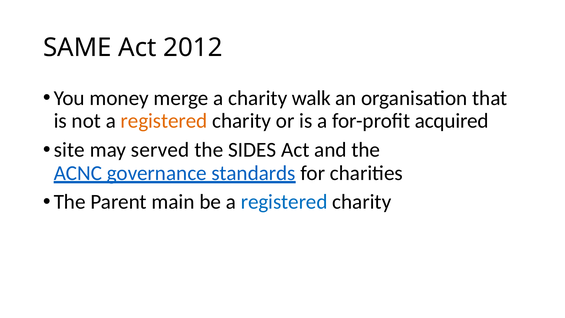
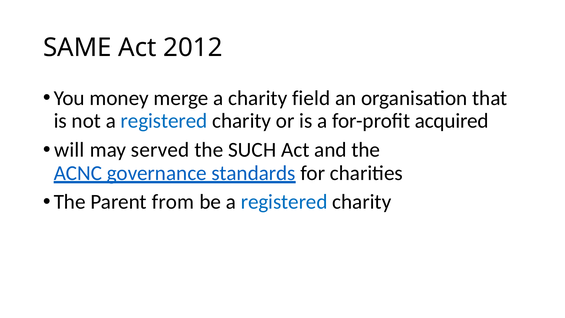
walk: walk -> field
registered at (164, 121) colour: orange -> blue
site: site -> will
SIDES: SIDES -> SUCH
main: main -> from
